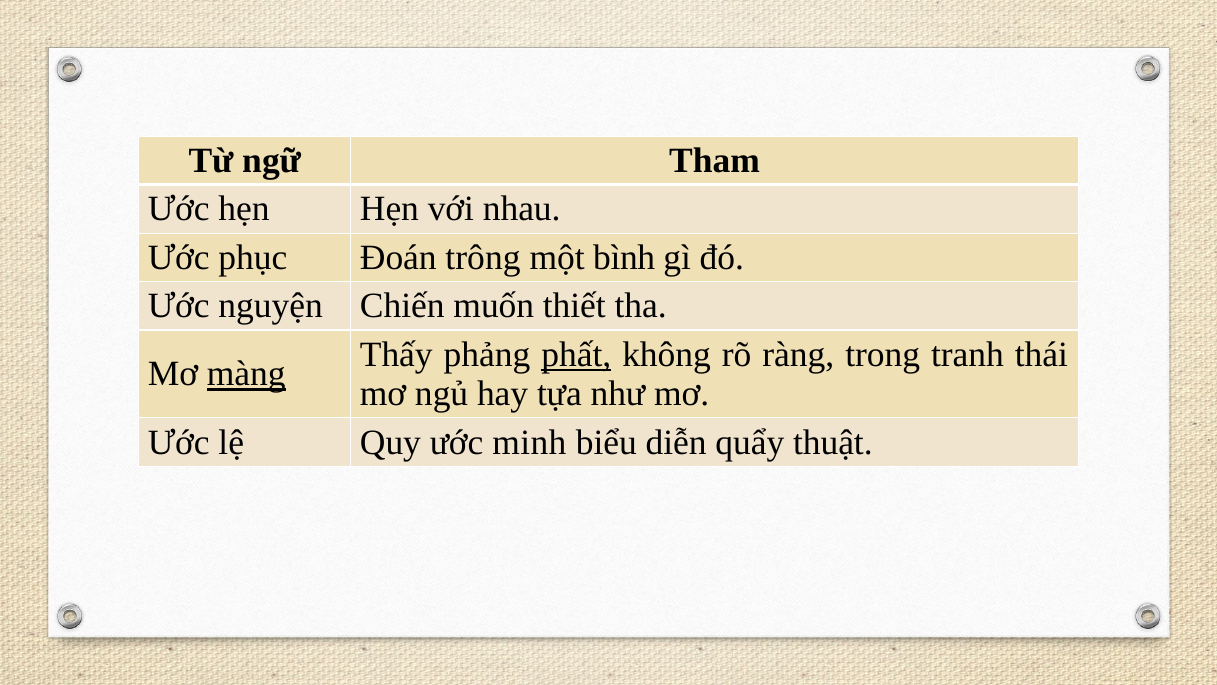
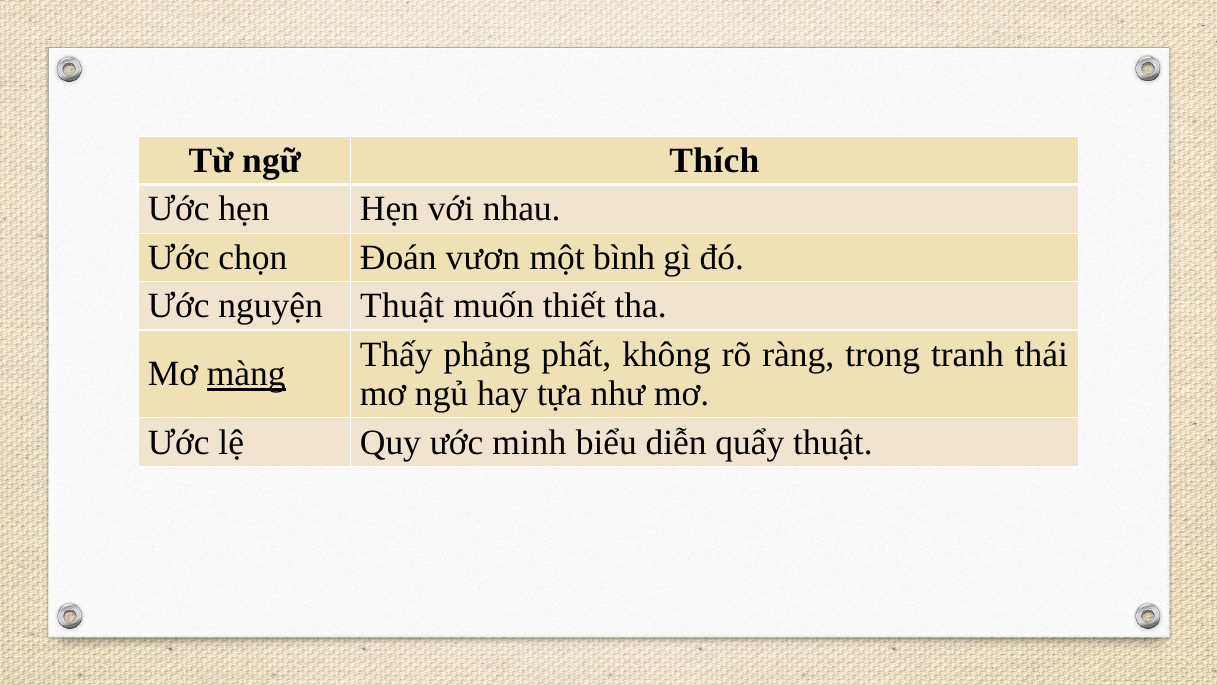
Tham: Tham -> Thích
phục: phục -> chọn
trông: trông -> vươn
nguyện Chiến: Chiến -> Thuật
phất underline: present -> none
